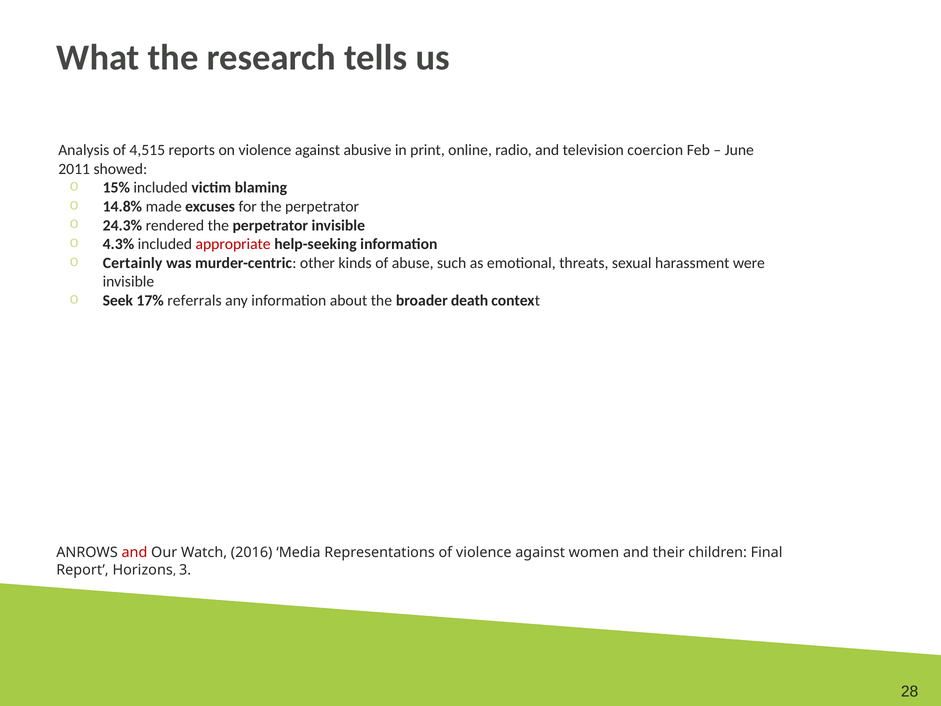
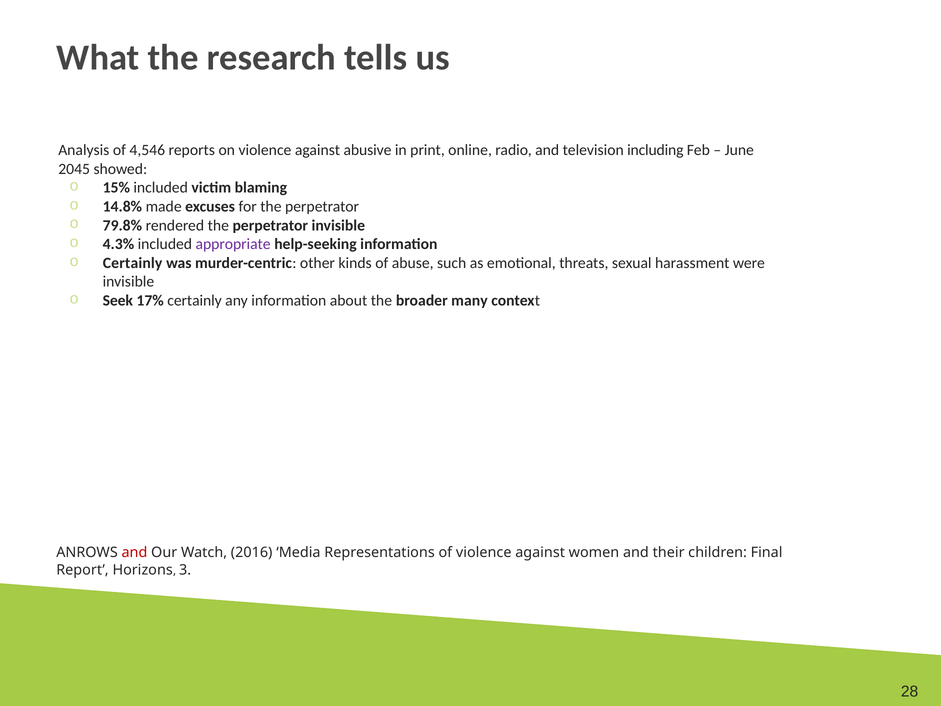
4,515: 4,515 -> 4,546
coercion: coercion -> including
2011: 2011 -> 2045
24.3%: 24.3% -> 79.8%
appropriate colour: red -> purple
17% referrals: referrals -> certainly
death: death -> many
